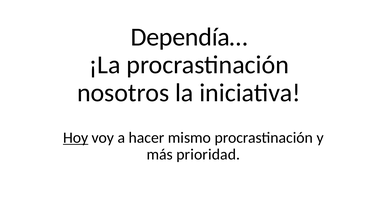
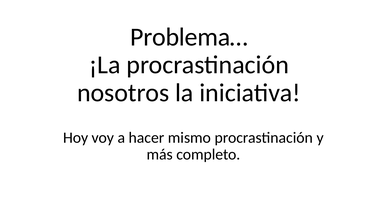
Dependía…: Dependía… -> Problema…
Hoy underline: present -> none
prioridad: prioridad -> completo
